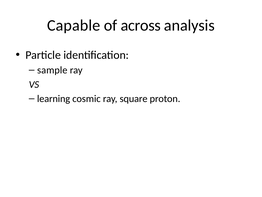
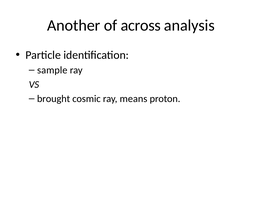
Capable: Capable -> Another
learning: learning -> brought
square: square -> means
